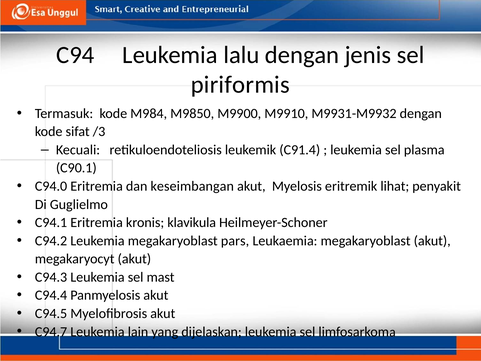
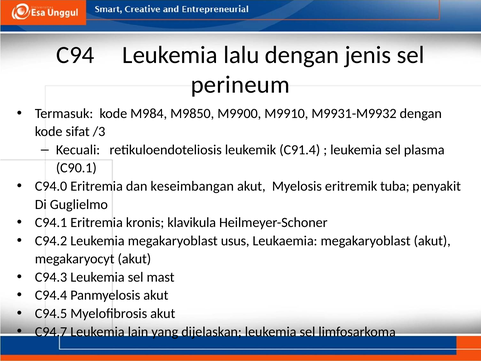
piriformis: piriformis -> perineum
lihat: lihat -> tuba
pars: pars -> usus
